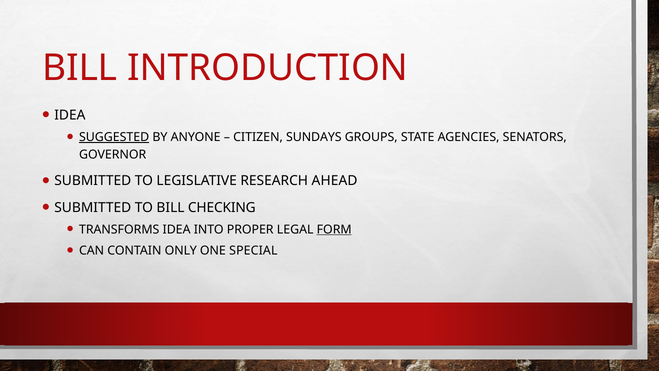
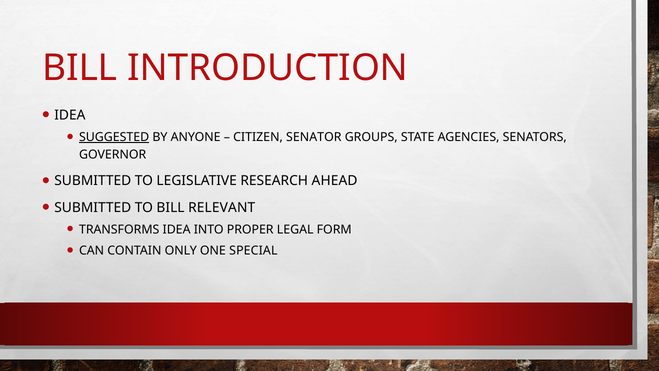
SUNDAYS: SUNDAYS -> SENATOR
CHECKING: CHECKING -> RELEVANT
FORM underline: present -> none
